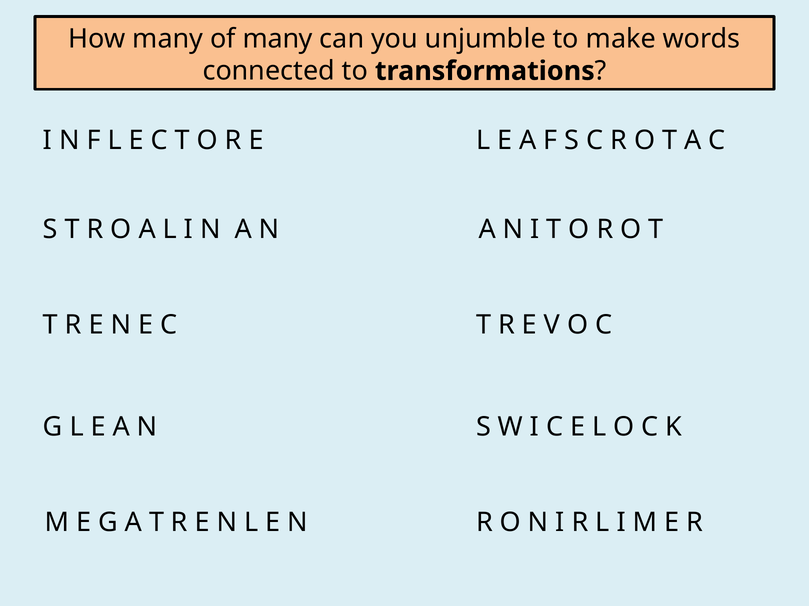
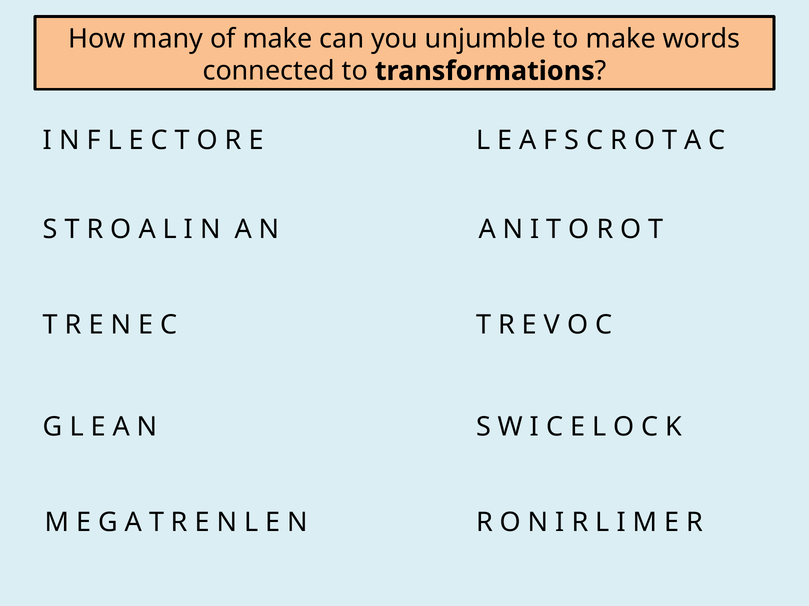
of many: many -> make
